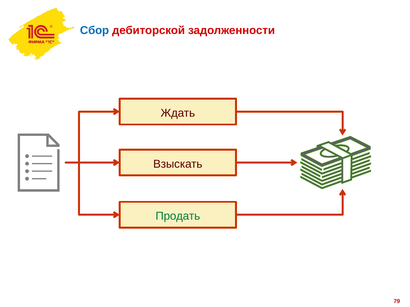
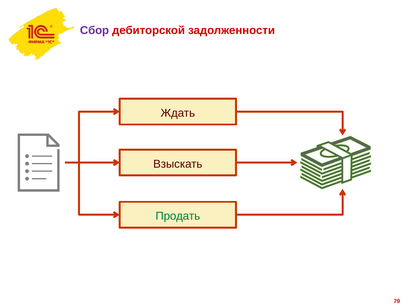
Сбор colour: blue -> purple
